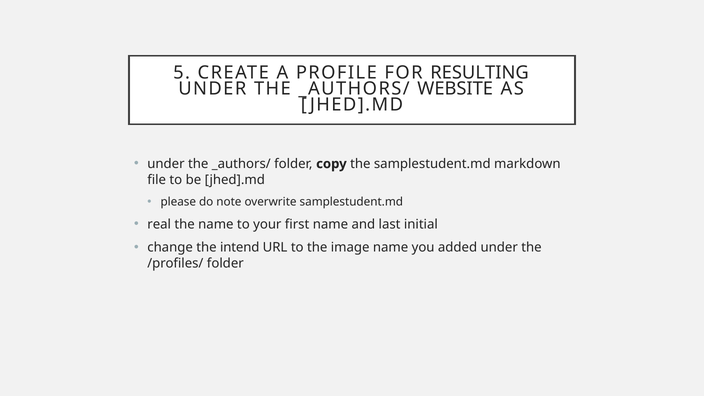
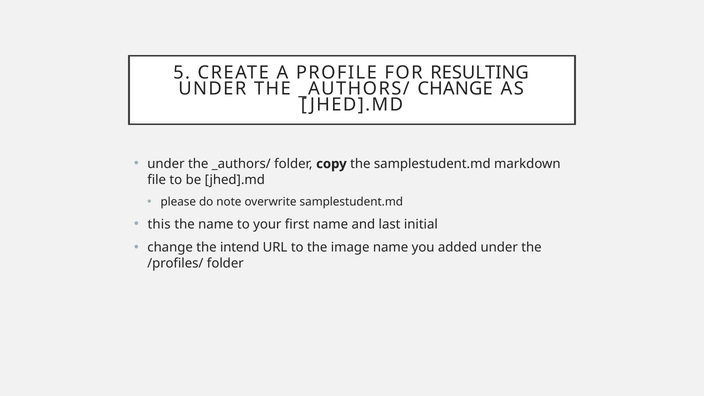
_AUTHORS/ WEBSITE: WEBSITE -> CHANGE
real: real -> this
